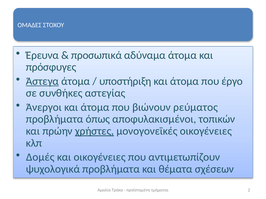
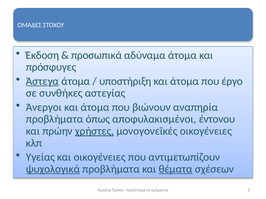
Έρευνα: Έρευνα -> Έκδοση
ρεύματος: ρεύματος -> αναπηρία
τοπικών: τοπικών -> έντονου
Δομές: Δομές -> Υγείας
ψυχολογικά underline: none -> present
θέματα underline: none -> present
